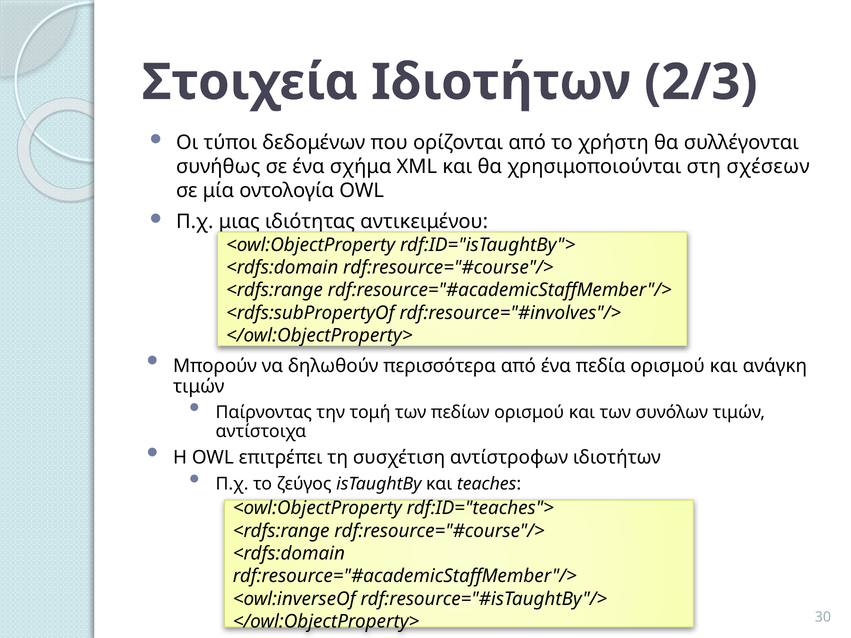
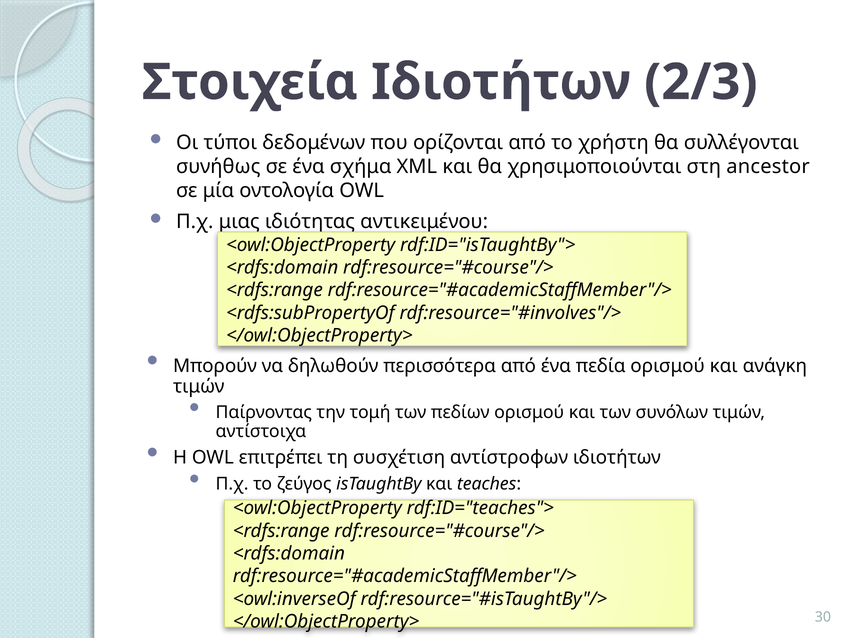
σχέσεων: σχέσεων -> ancestor
